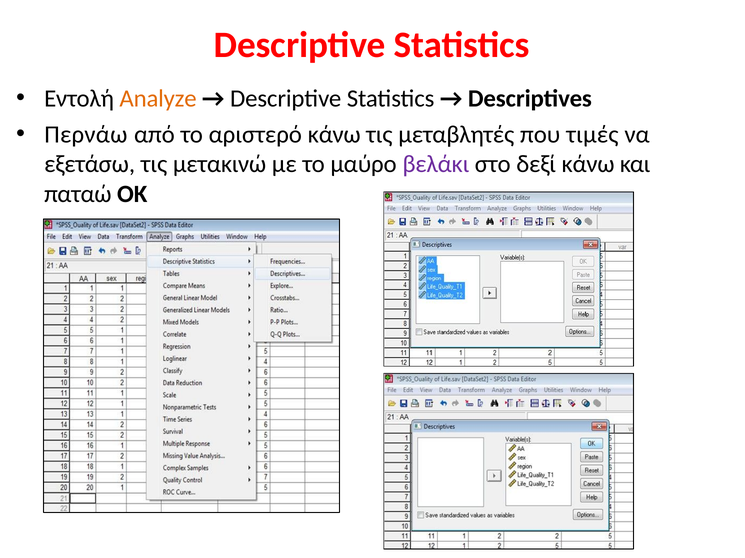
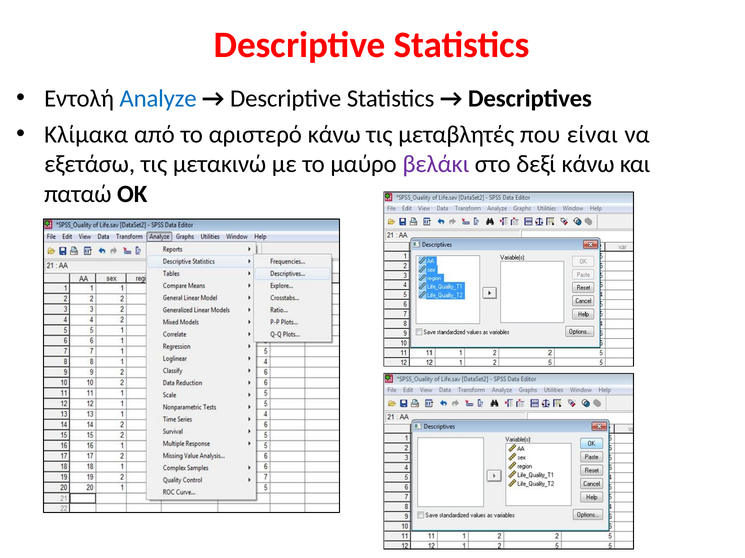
Analyze colour: orange -> blue
Περνάω: Περνάω -> Κλίμακα
τιμές: τιμές -> είναι
